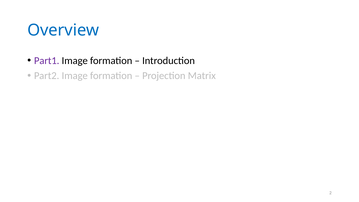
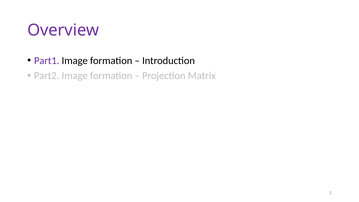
Overview colour: blue -> purple
